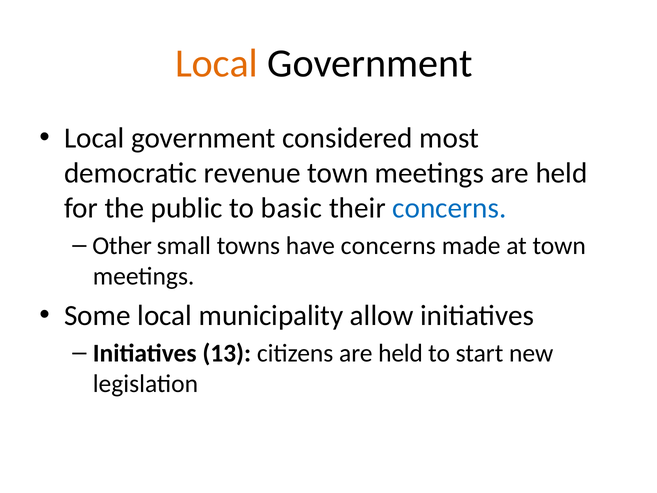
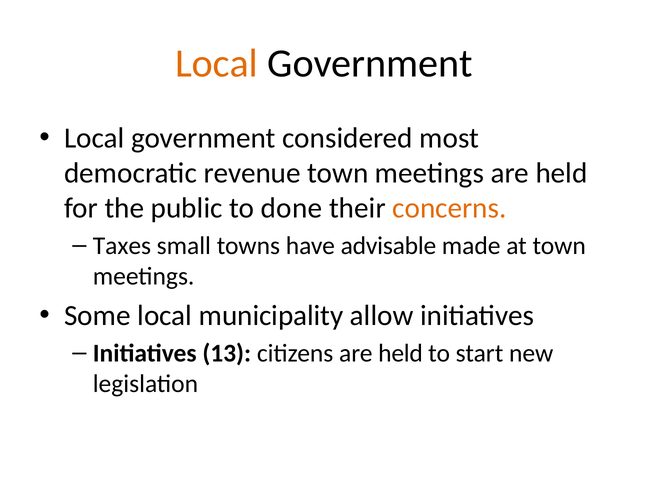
basic: basic -> done
concerns at (449, 208) colour: blue -> orange
Other: Other -> Taxes
have concerns: concerns -> advisable
